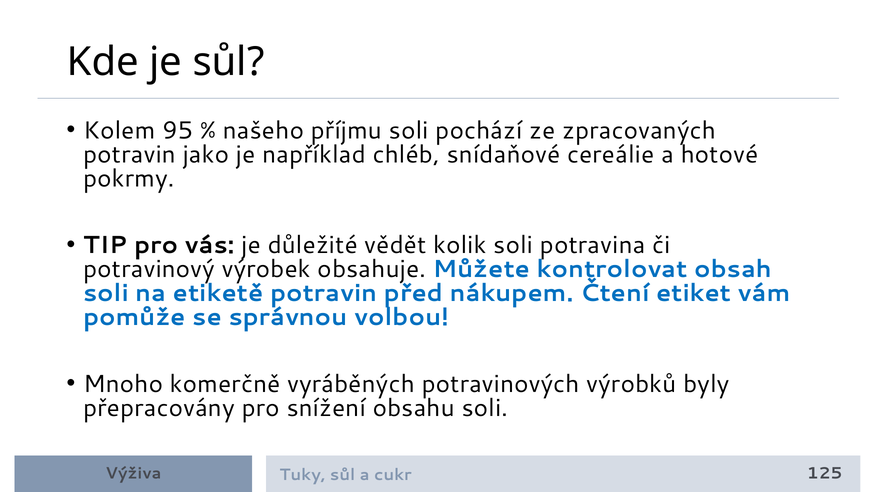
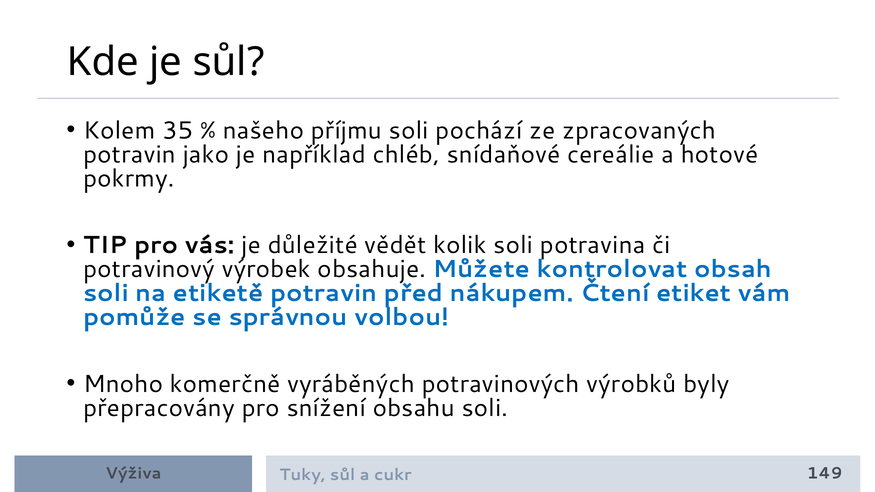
95: 95 -> 35
125: 125 -> 149
